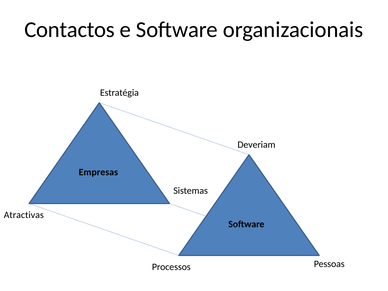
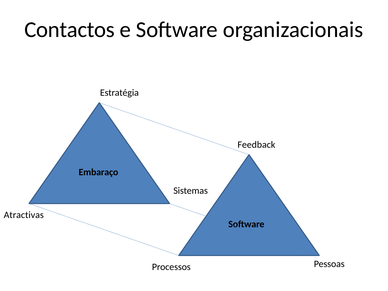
Deveriam: Deveriam -> Feedback
Empresas: Empresas -> Embaraço
